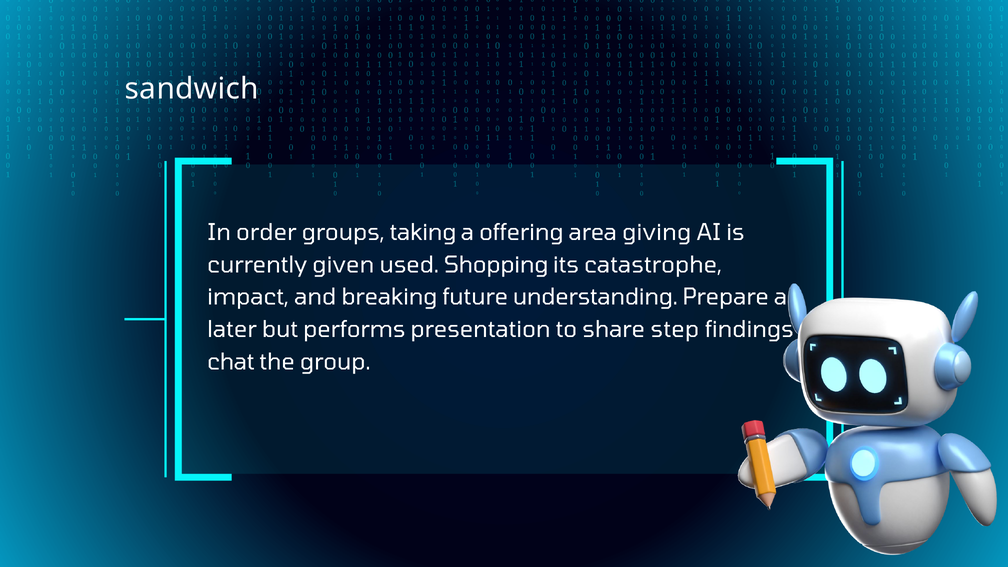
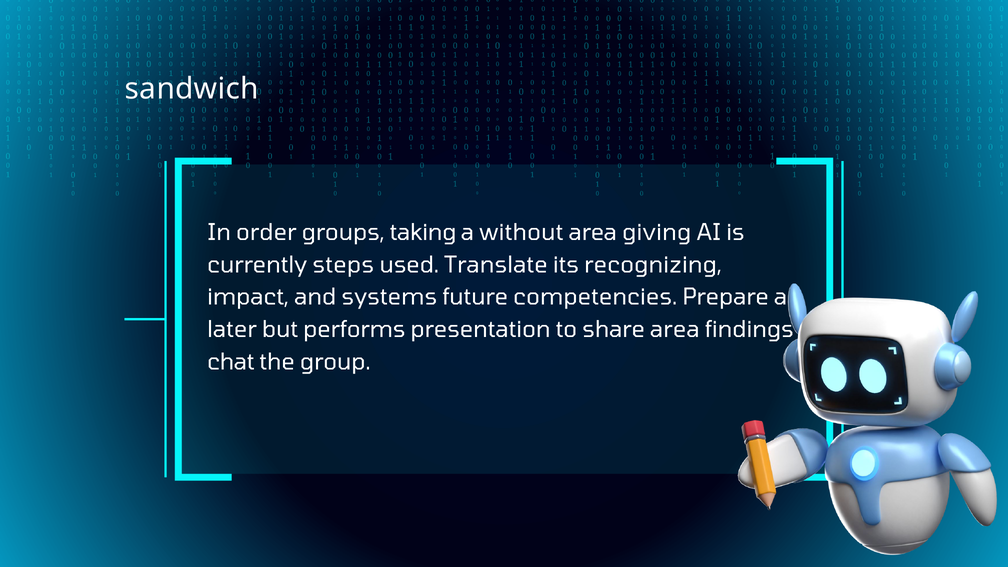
offering: offering -> without
given: given -> steps
Shopping: Shopping -> Translate
catastrophe: catastrophe -> recognizing
breaking: breaking -> systems
understanding: understanding -> competencies
share step: step -> area
